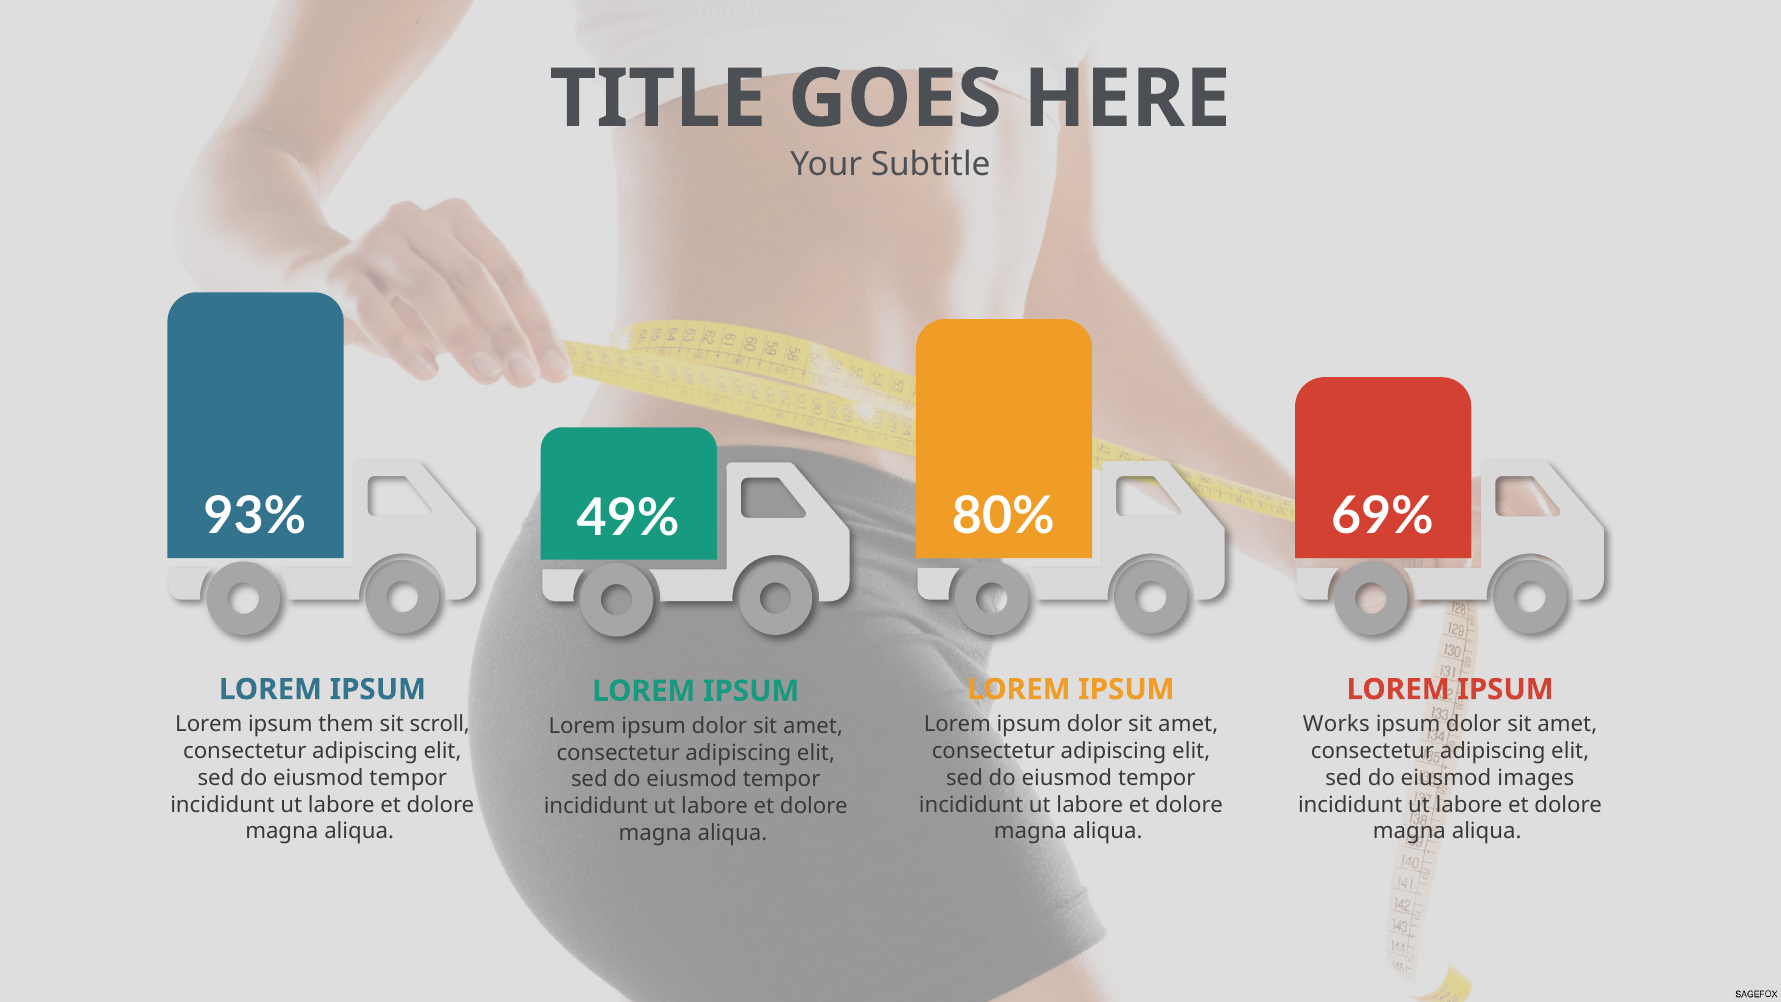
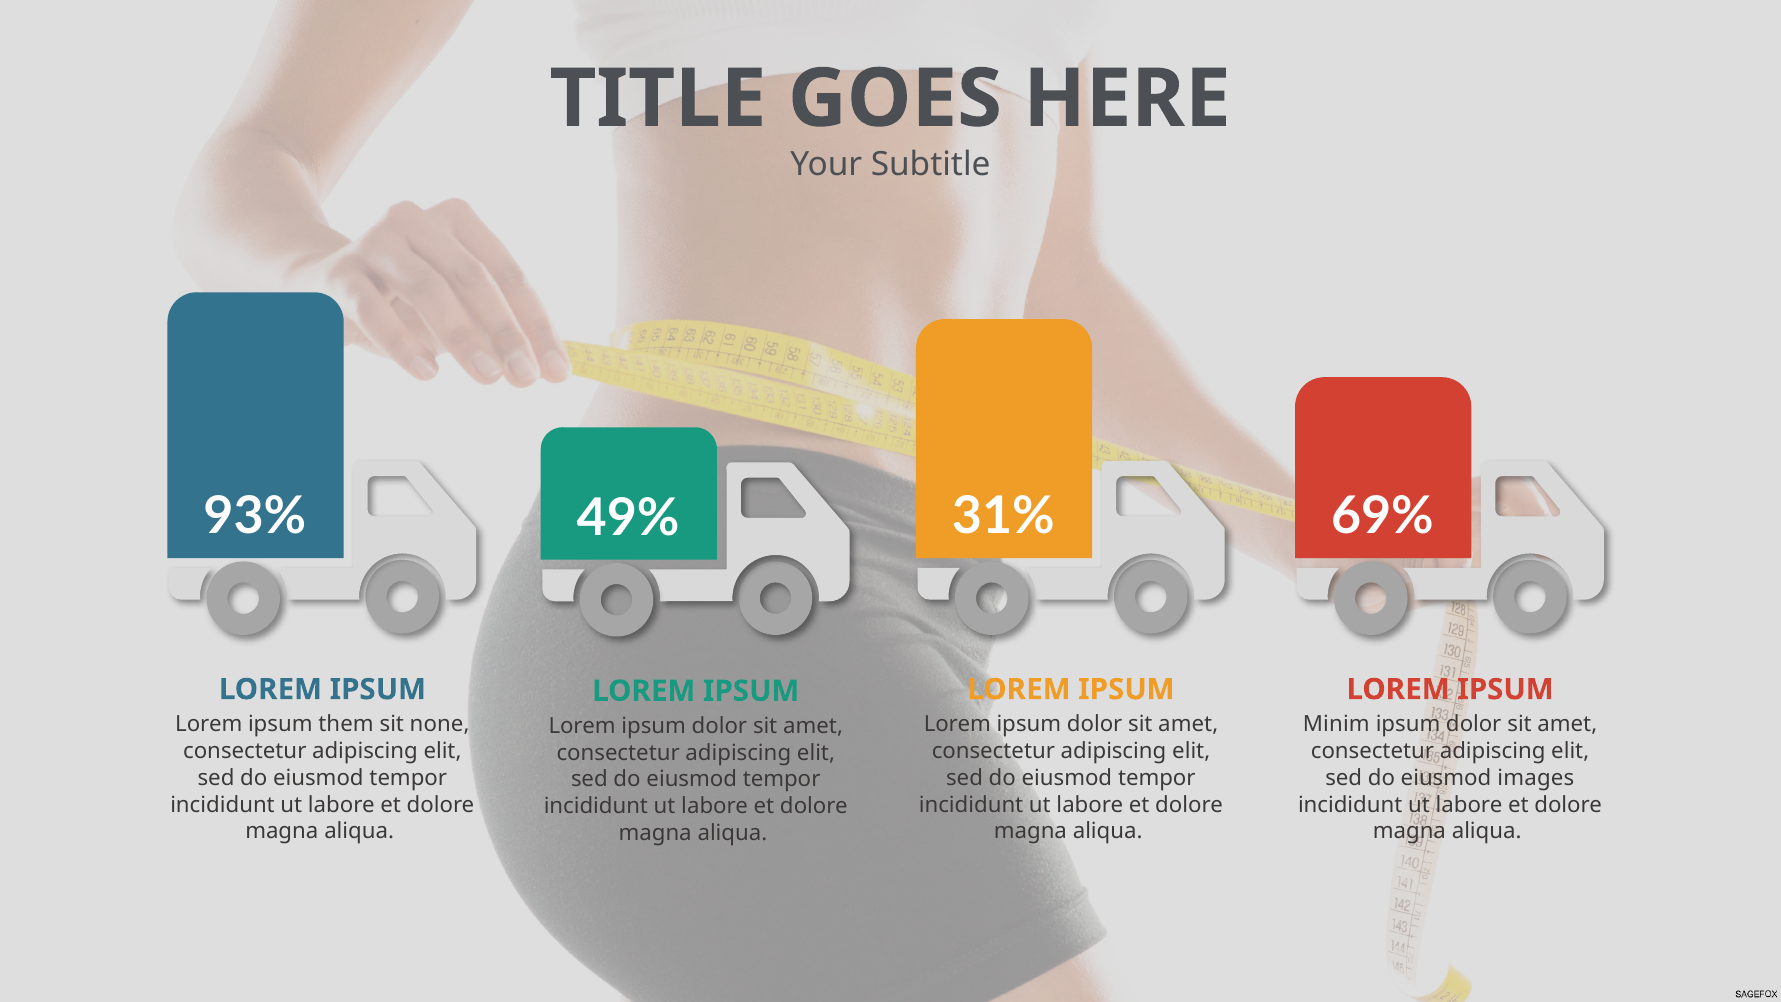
80%: 80% -> 31%
scroll: scroll -> none
Works: Works -> Minim
